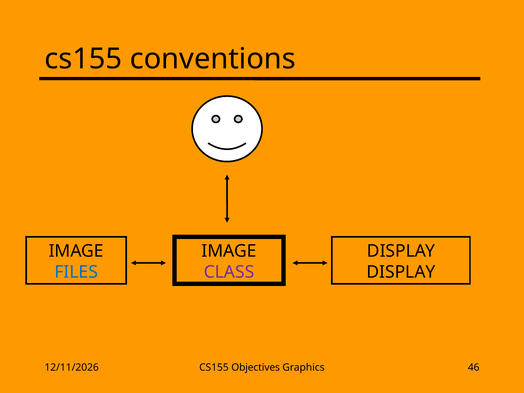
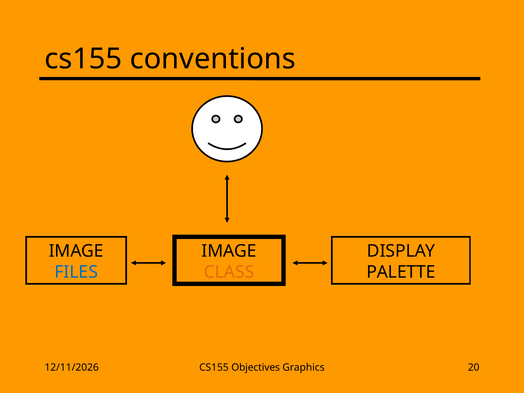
CLASS colour: purple -> orange
DISPLAY at (401, 272): DISPLAY -> PALETTE
46: 46 -> 20
